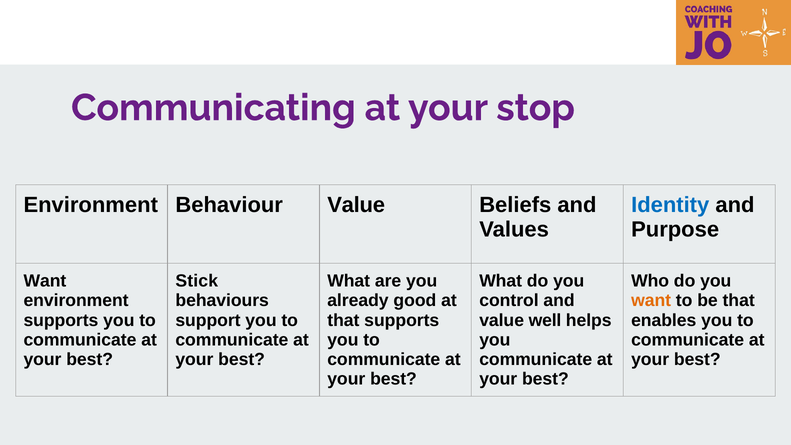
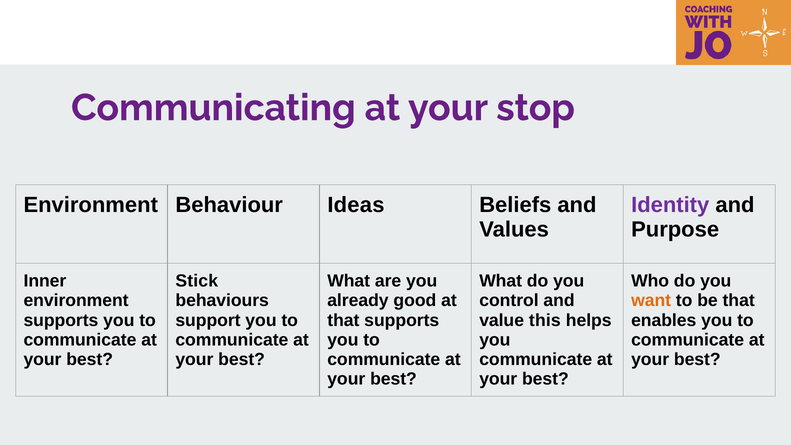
Behaviour Value: Value -> Ideas
Identity colour: blue -> purple
Want at (45, 281): Want -> Inner
well: well -> this
